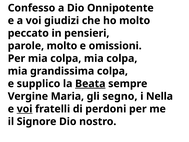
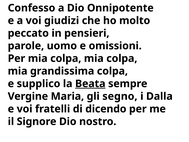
parole molto: molto -> uomo
Nella: Nella -> Dalla
voi at (25, 109) underline: present -> none
perdoni: perdoni -> dicendo
